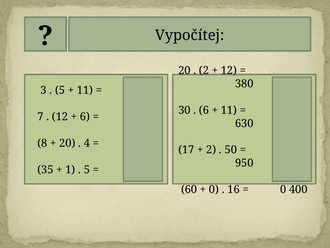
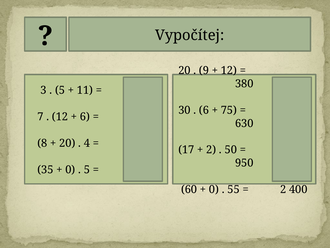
2 at (204, 70): 2 -> 9
11 at (229, 110): 11 -> 75
1 at (70, 169): 1 -> 0
16: 16 -> 55
0 at (283, 189): 0 -> 2
